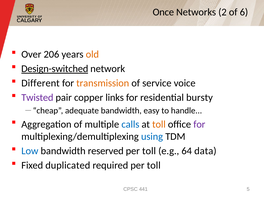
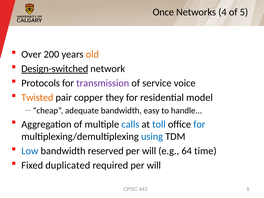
2: 2 -> 4
of 6: 6 -> 5
206: 206 -> 200
Different: Different -> Protocols
transmission colour: orange -> purple
Twisted colour: purple -> orange
links: links -> they
bursty: bursty -> model
toll at (159, 124) colour: orange -> blue
for at (199, 124) colour: purple -> blue
toll at (149, 151): toll -> will
data: data -> time
required per toll: toll -> will
